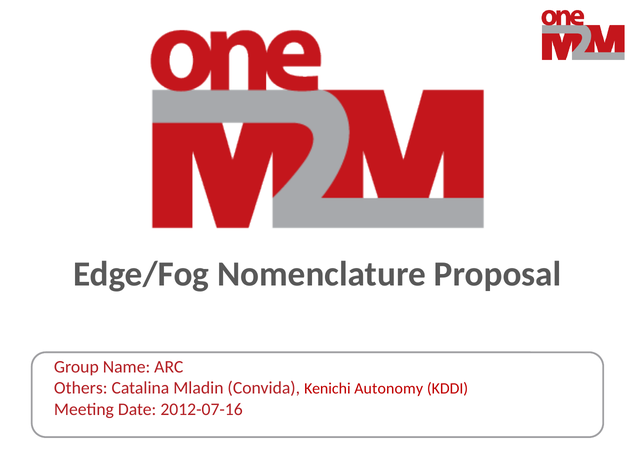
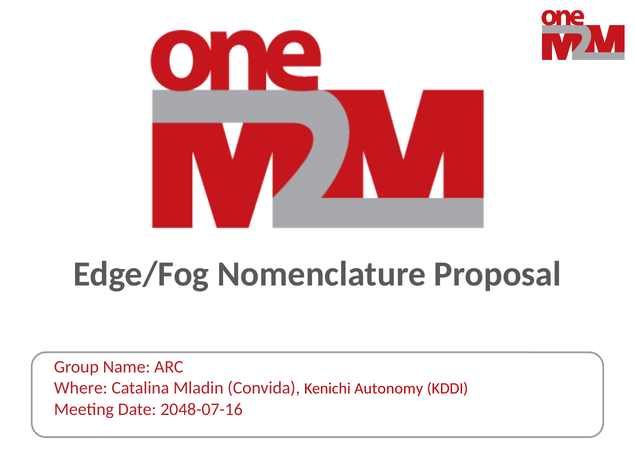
Others: Others -> Where
2012-07-16: 2012-07-16 -> 2048-07-16
